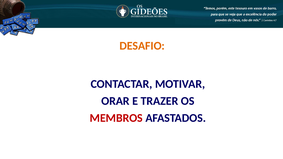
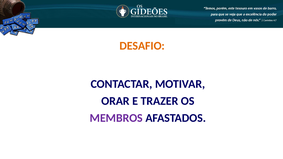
MEMBROS colour: red -> purple
